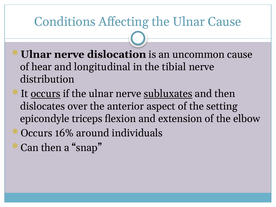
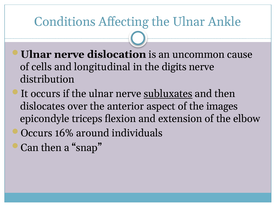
Ulnar Cause: Cause -> Ankle
hear: hear -> cells
tibial: tibial -> digits
occurs at (45, 94) underline: present -> none
setting: setting -> images
